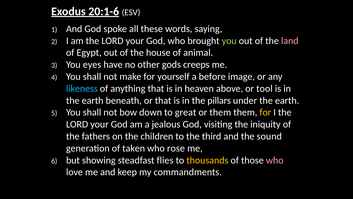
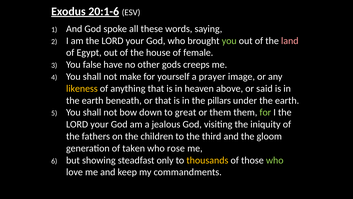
animal: animal -> female
eyes: eyes -> false
before: before -> prayer
likeness colour: light blue -> yellow
tool: tool -> said
for at (265, 112) colour: yellow -> light green
sound: sound -> gloom
flies: flies -> only
who at (275, 160) colour: pink -> light green
